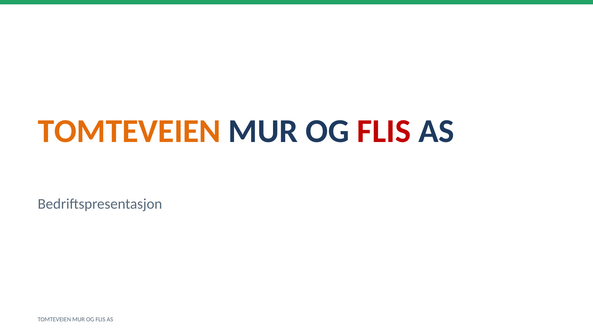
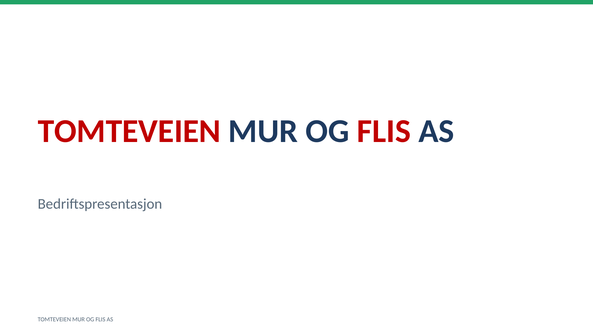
TOMTEVEIEN at (129, 132) colour: orange -> red
